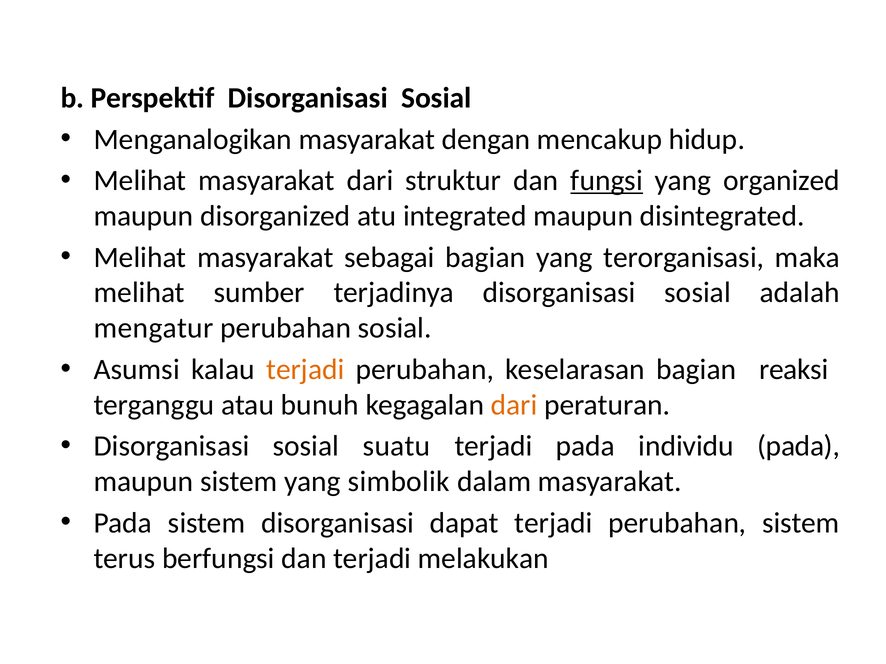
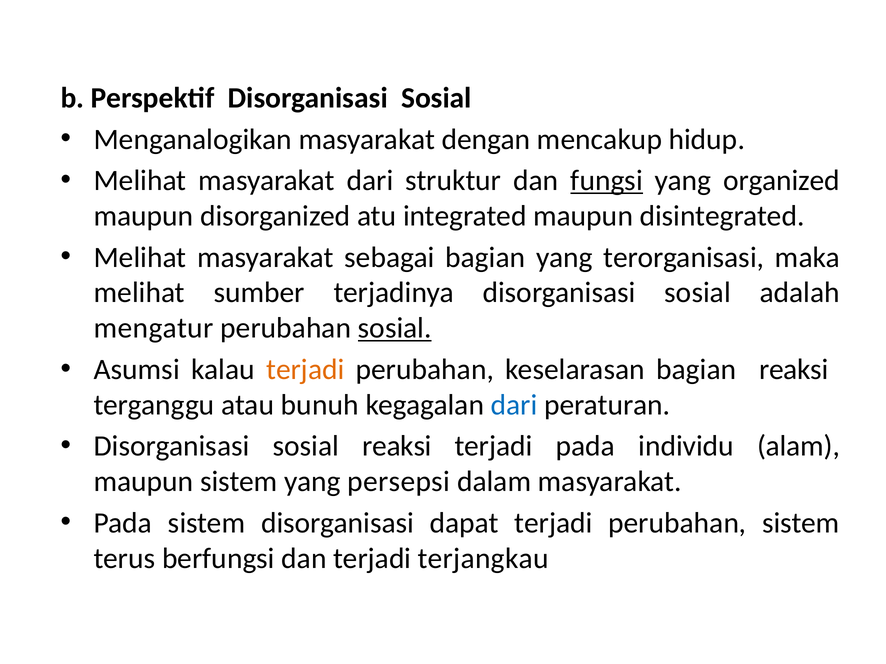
sosial at (395, 328) underline: none -> present
dari at (514, 405) colour: orange -> blue
sosial suatu: suatu -> reaksi
individu pada: pada -> alam
simbolik: simbolik -> persepsi
melakukan: melakukan -> terjangkau
